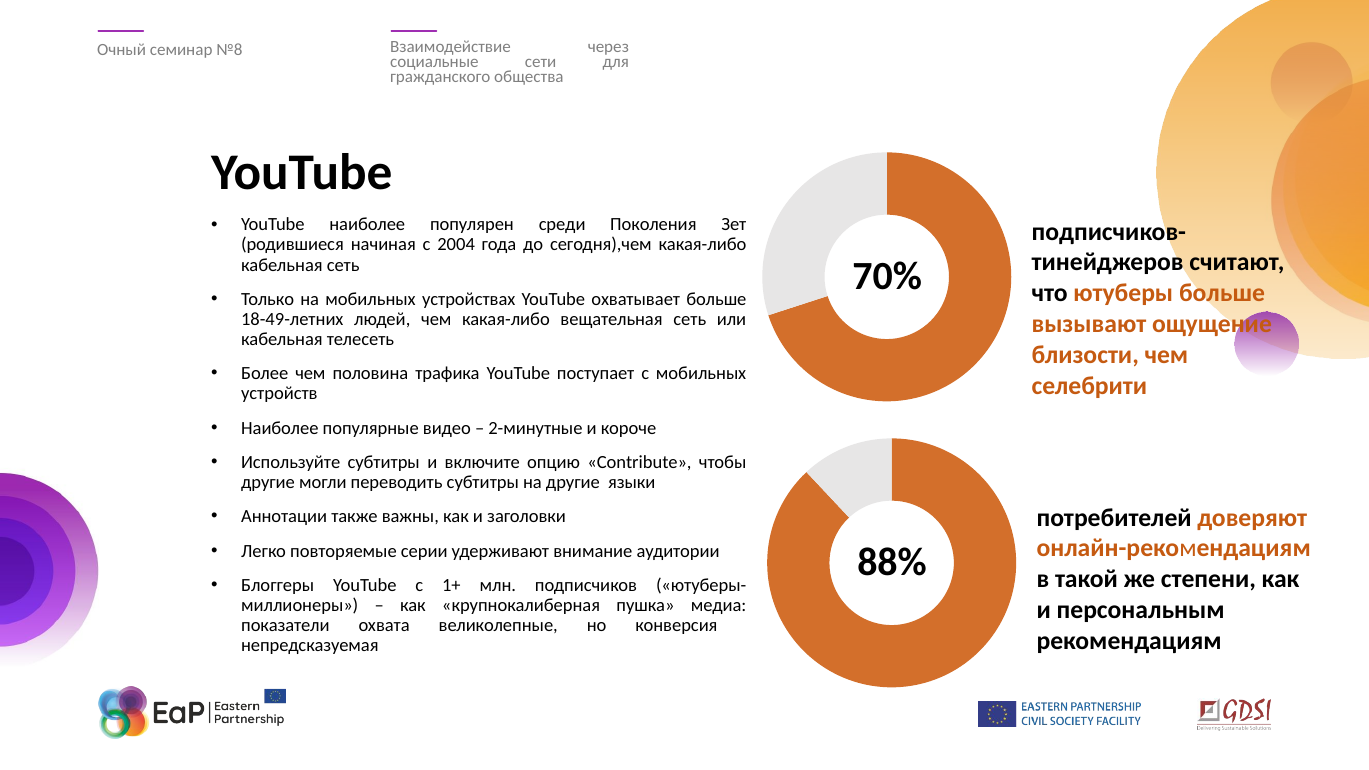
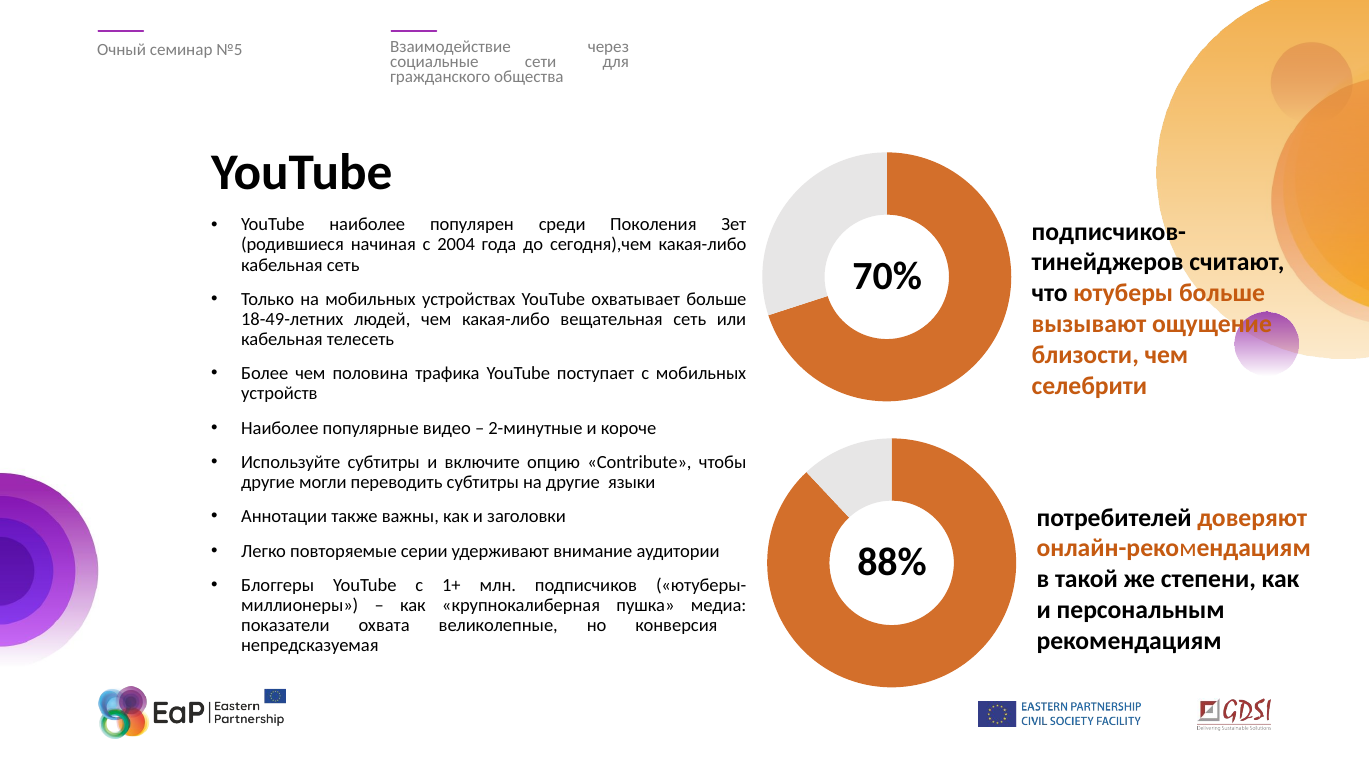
№8: №8 -> №5
